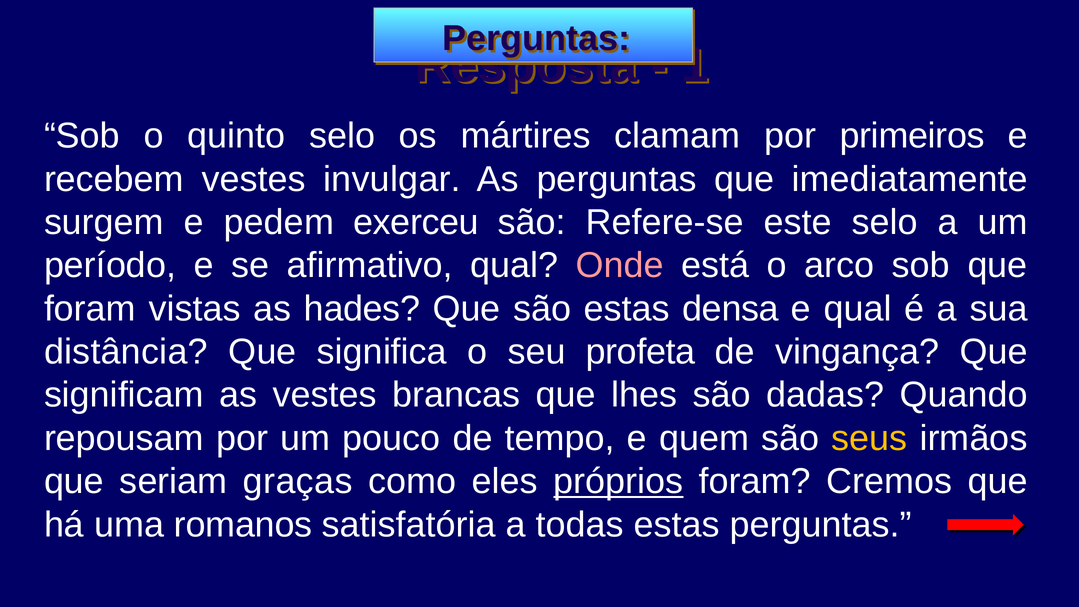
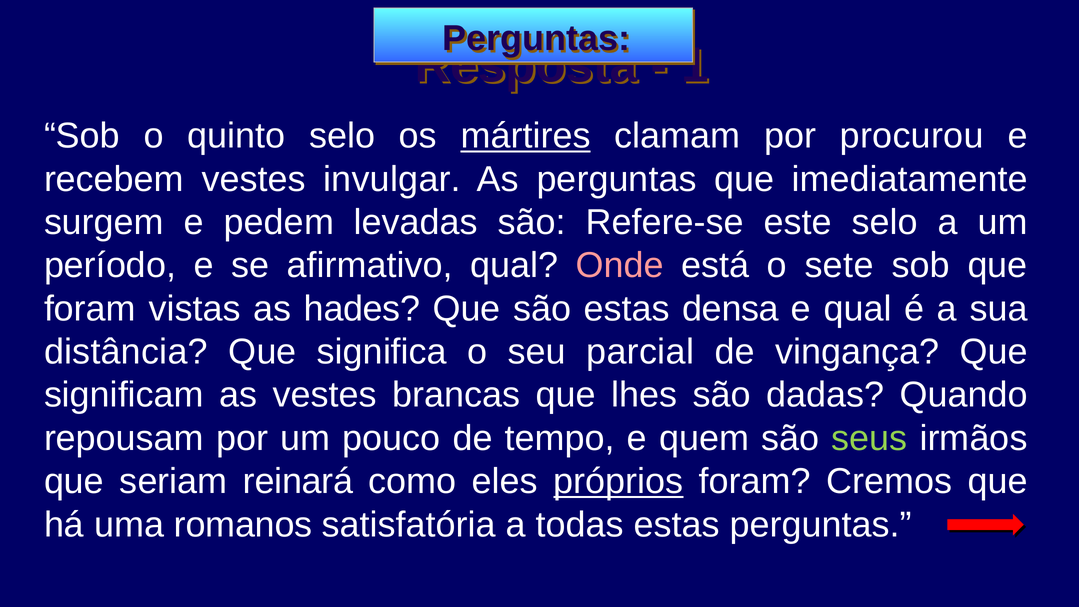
mártires underline: none -> present
primeiros: primeiros -> procurou
exerceu: exerceu -> levadas
arco: arco -> sete
profeta: profeta -> parcial
seus colour: yellow -> light green
graças: graças -> reinará
